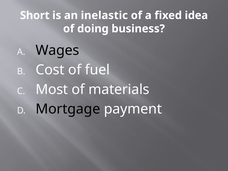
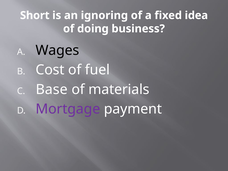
inelastic: inelastic -> ignoring
Most: Most -> Base
Mortgage colour: black -> purple
